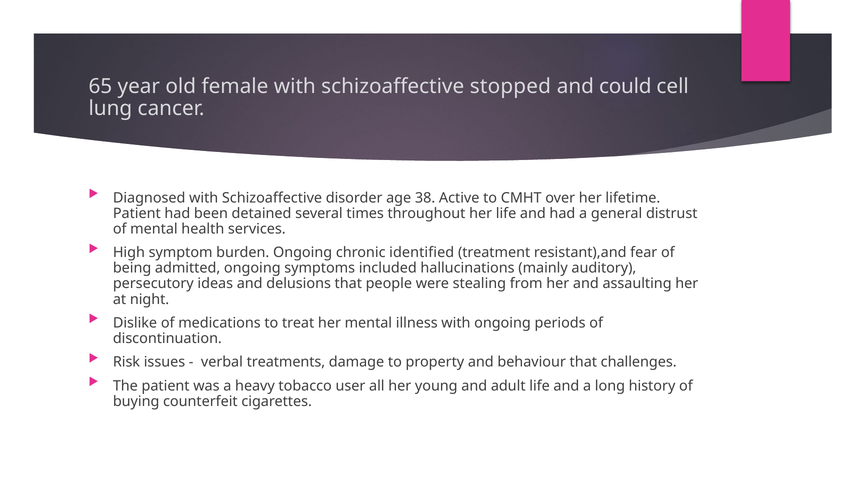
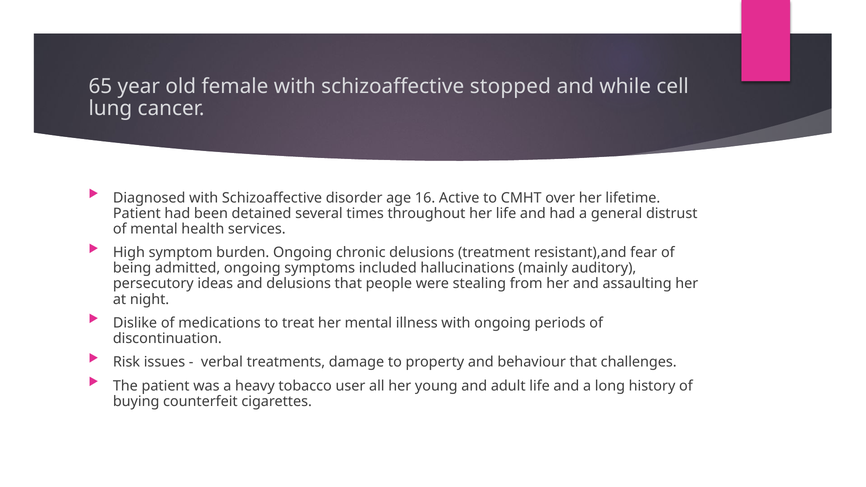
could: could -> while
38: 38 -> 16
chronic identified: identified -> delusions
